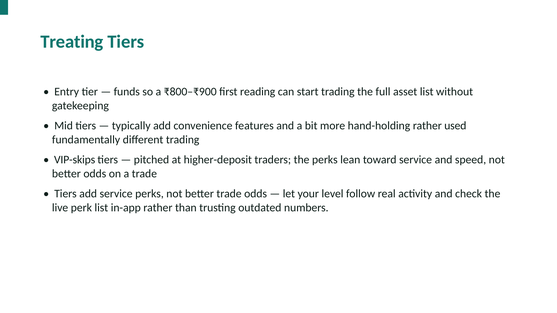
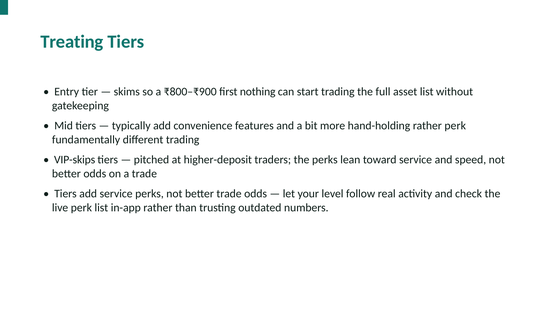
funds: funds -> skims
reading: reading -> nothing
rather used: used -> perk
